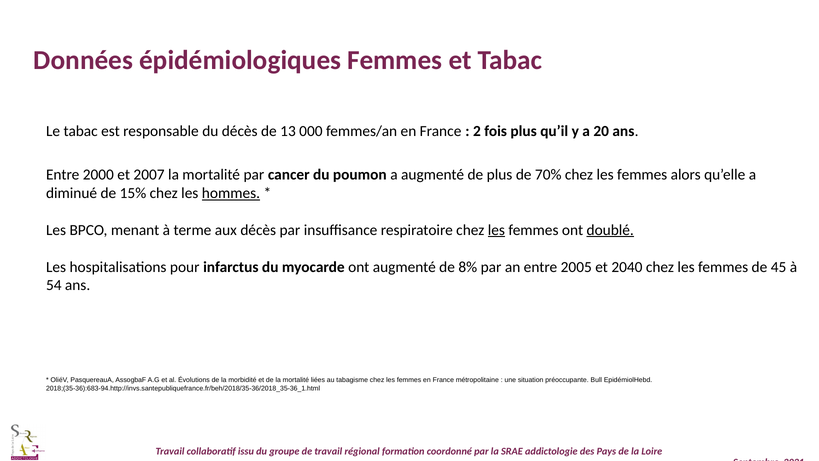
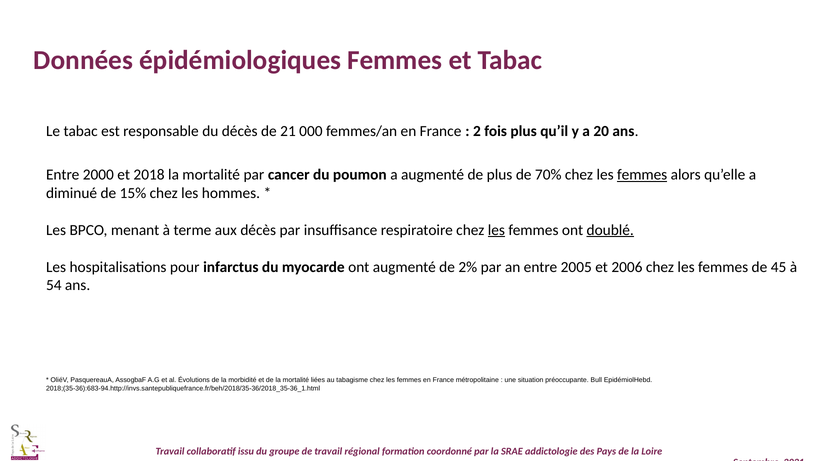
13: 13 -> 21
2007: 2007 -> 2018
femmes at (642, 175) underline: none -> present
hommes underline: present -> none
8%: 8% -> 2%
2040: 2040 -> 2006
